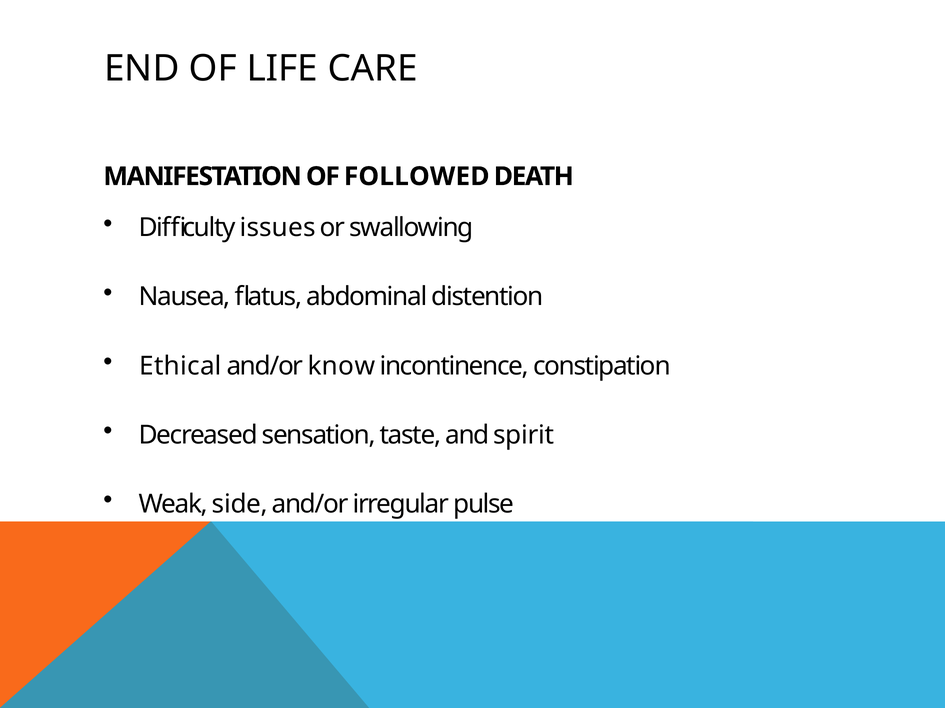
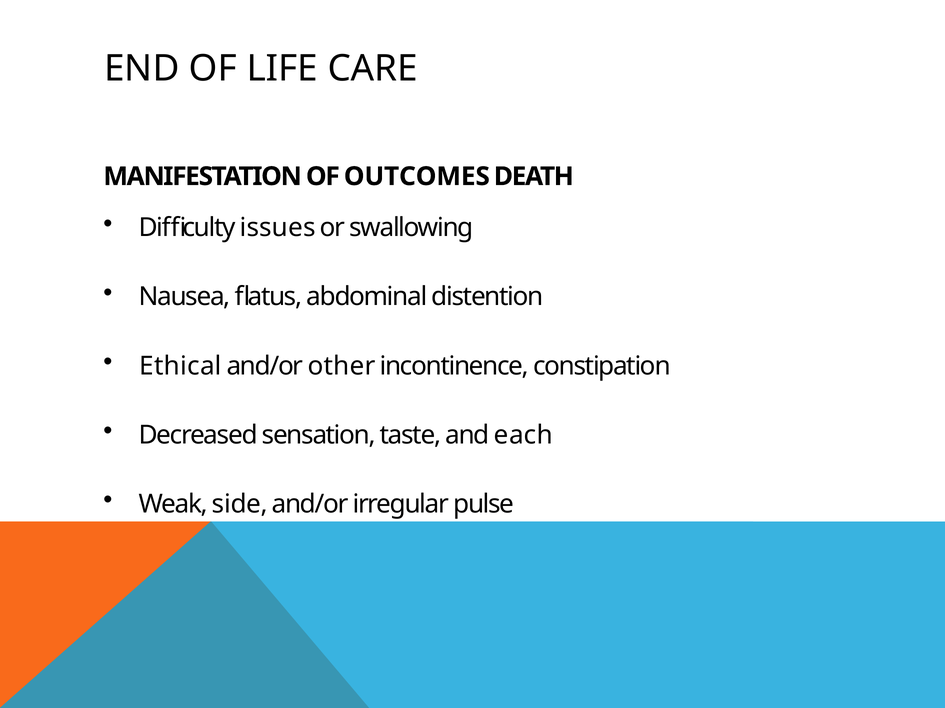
FOLLOWED: FOLLOWED -> OUTCOMES
know: know -> other
spirit: spirit -> each
